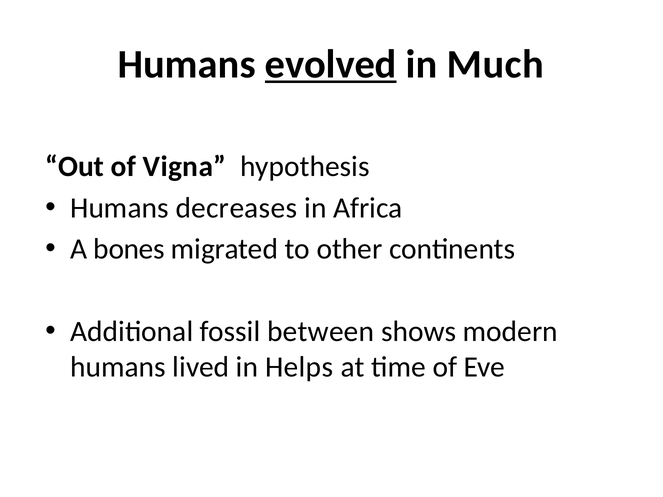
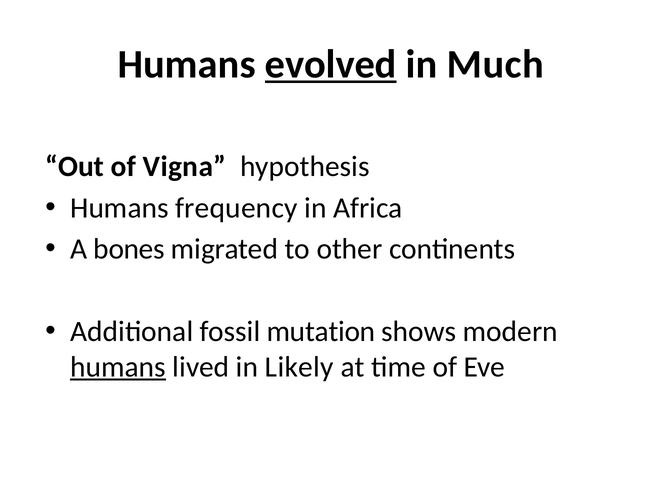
decreases: decreases -> frequency
between: between -> mutation
humans at (118, 367) underline: none -> present
Helps: Helps -> Likely
